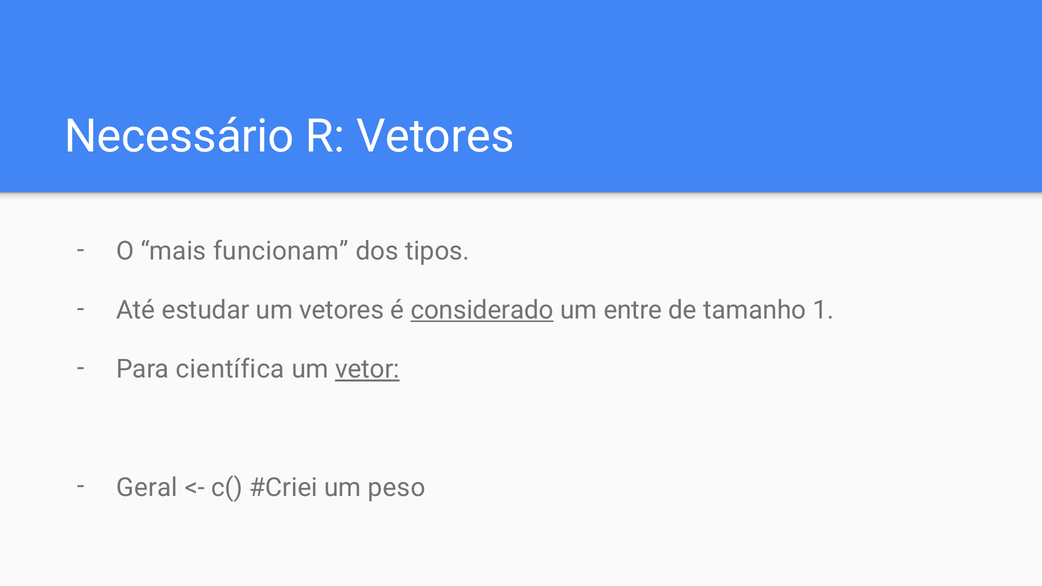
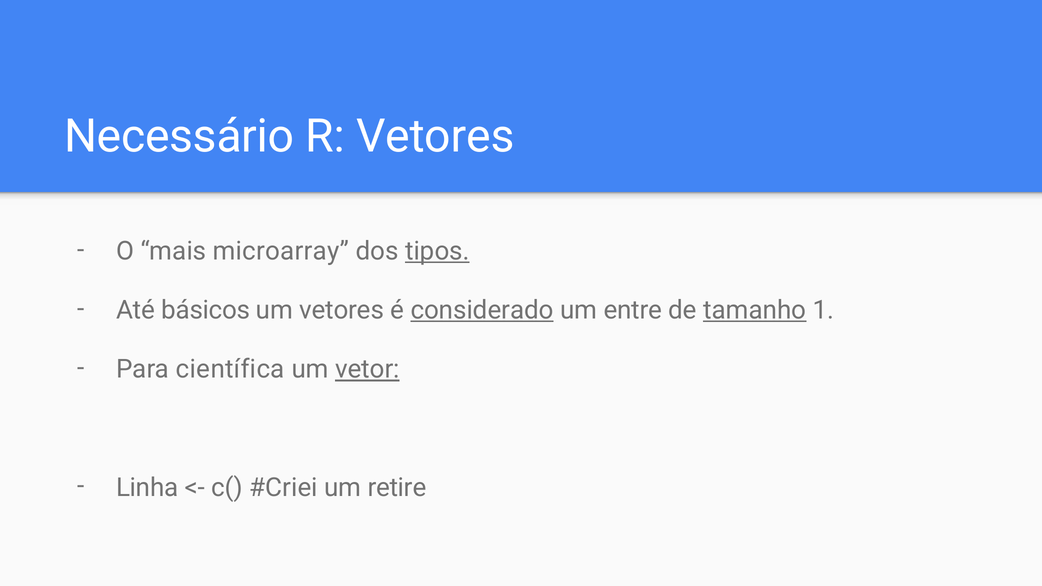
funcionam: funcionam -> microarray
tipos underline: none -> present
estudar: estudar -> básicos
tamanho underline: none -> present
Geral: Geral -> Linha
peso: peso -> retire
